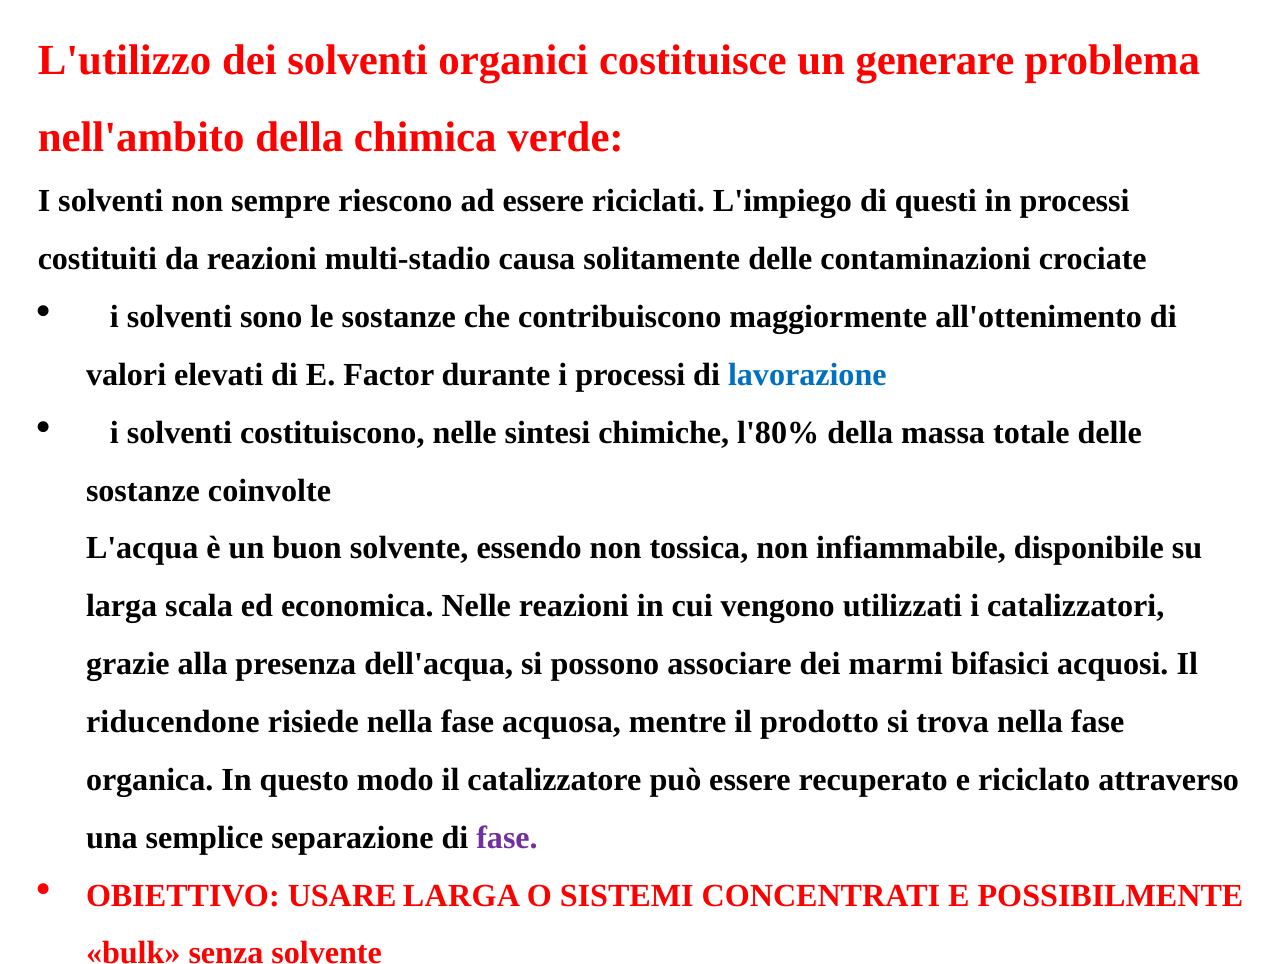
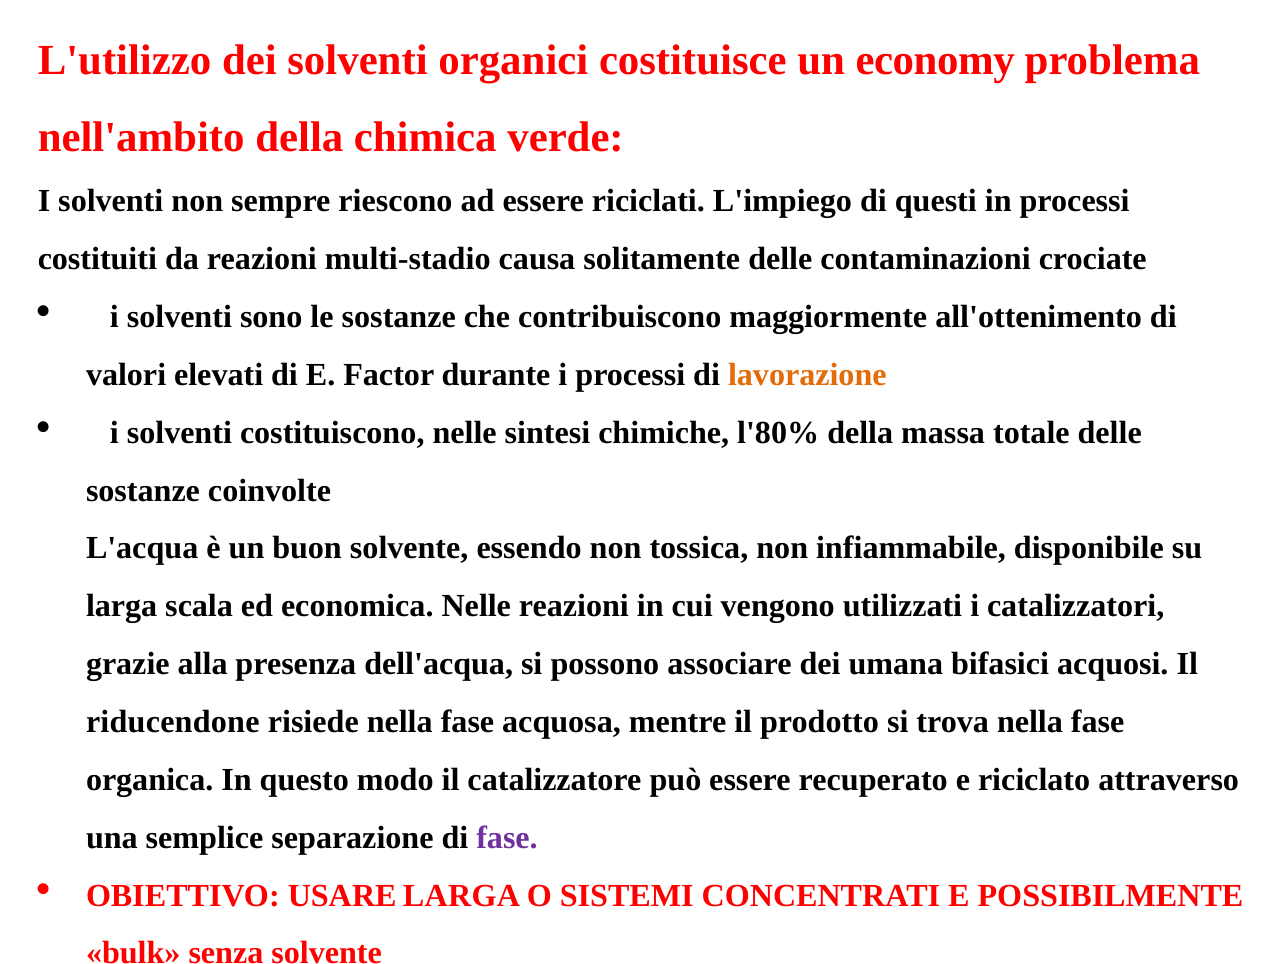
generare: generare -> economy
lavorazione colour: blue -> orange
marmi: marmi -> umana
